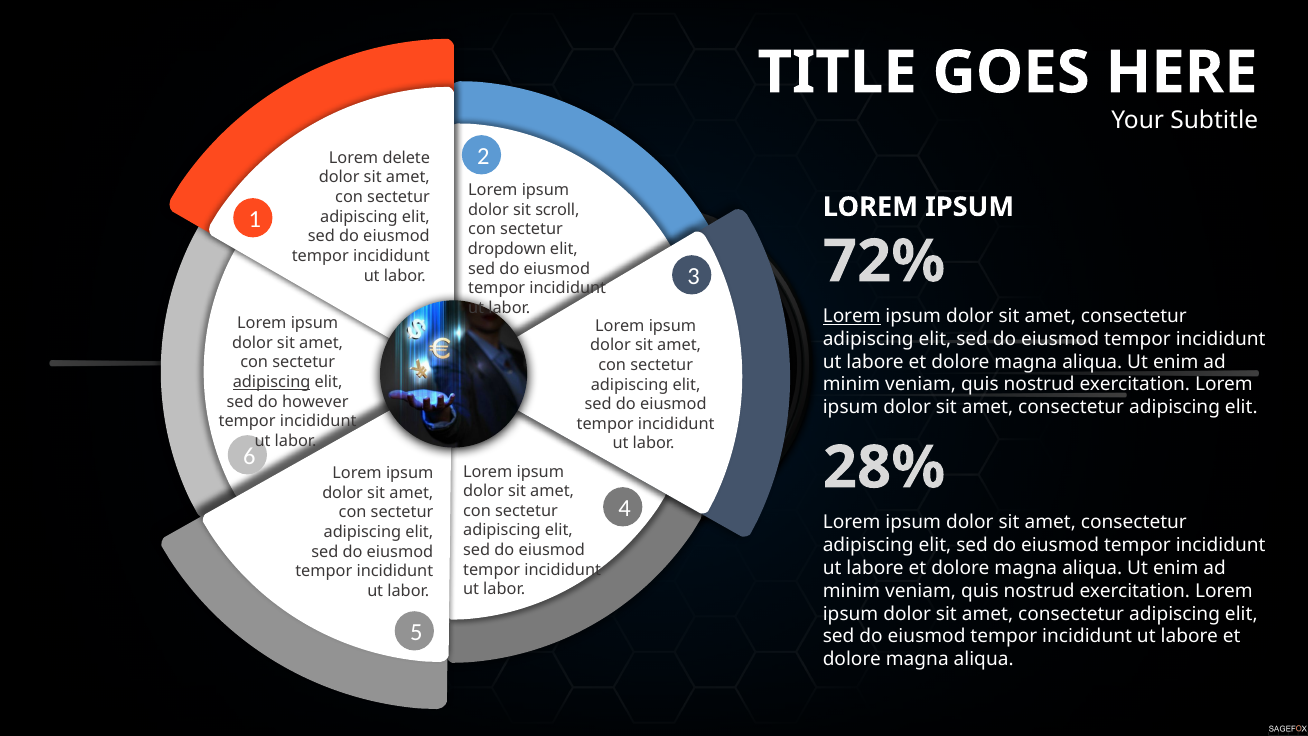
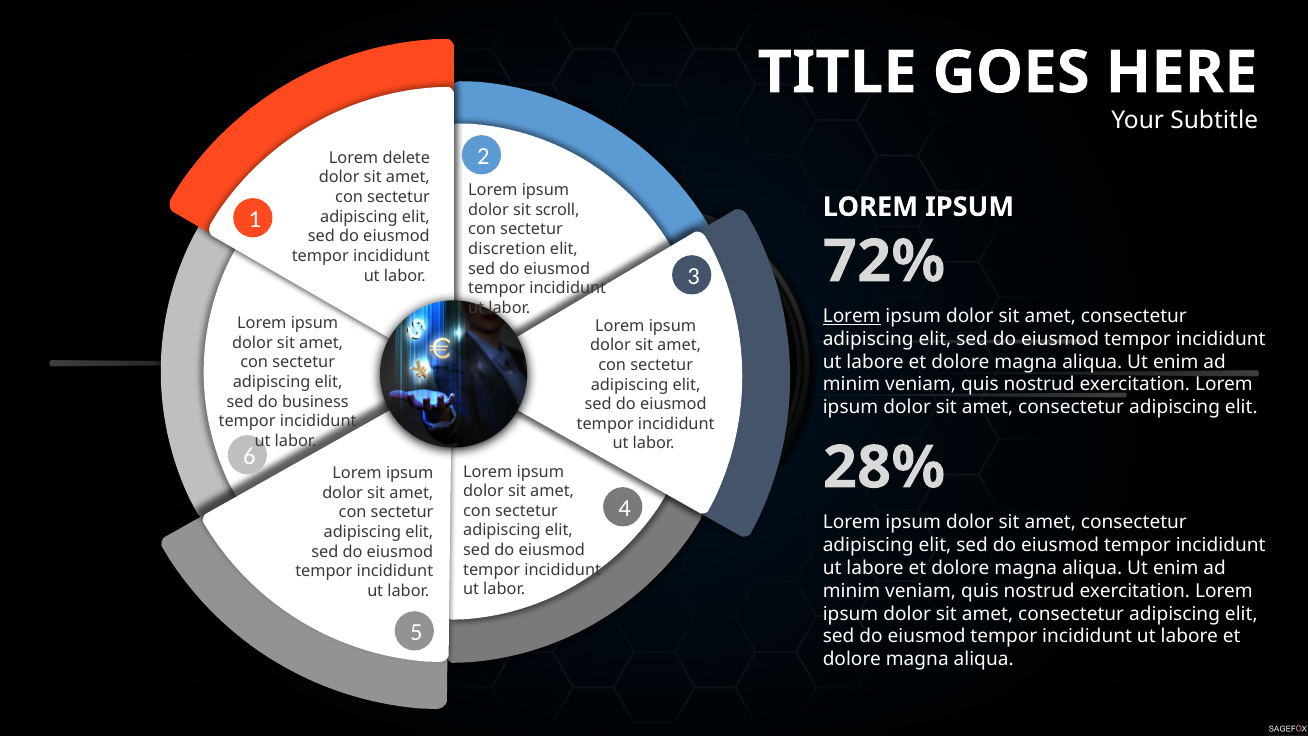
dropdown: dropdown -> discretion
adipiscing at (272, 382) underline: present -> none
however: however -> business
